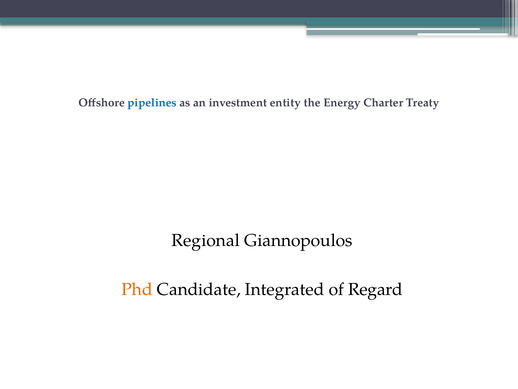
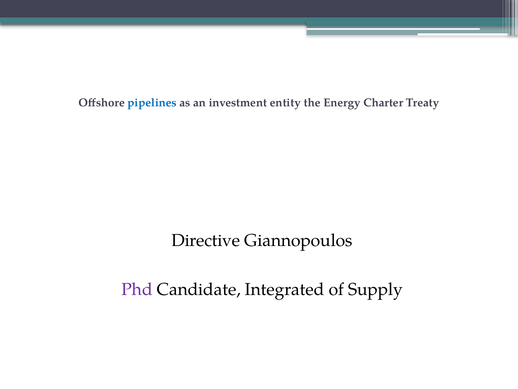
Regional: Regional -> Directive
Phd colour: orange -> purple
Regard: Regard -> Supply
